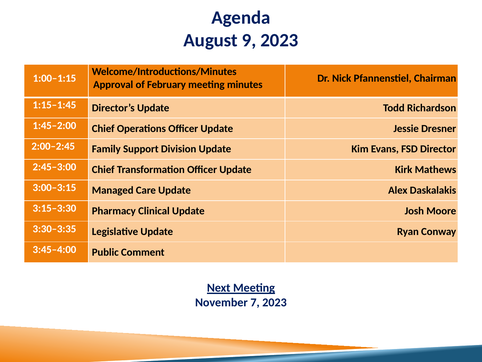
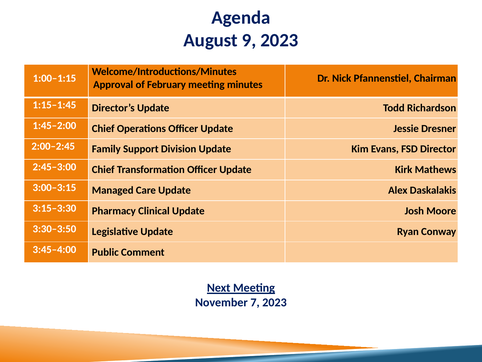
3:30–3:35: 3:30–3:35 -> 3:30–3:50
